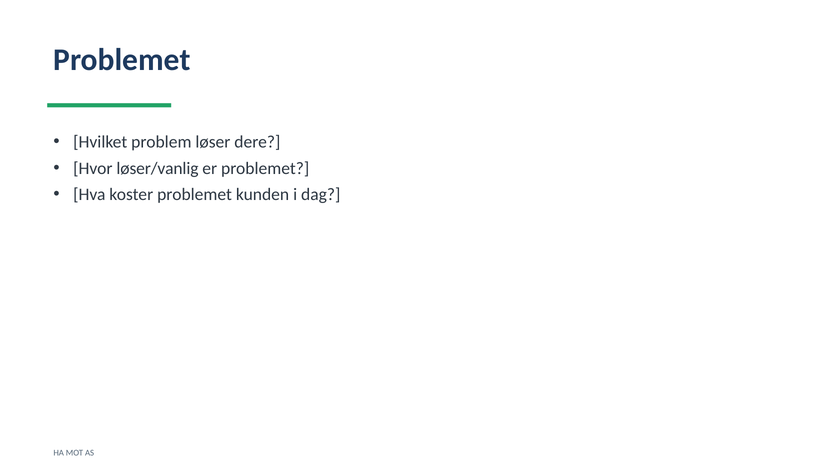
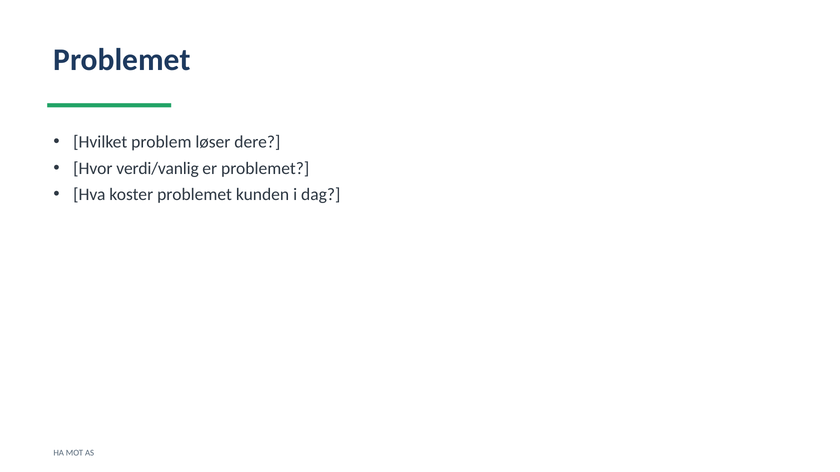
løser/vanlig: løser/vanlig -> verdi/vanlig
